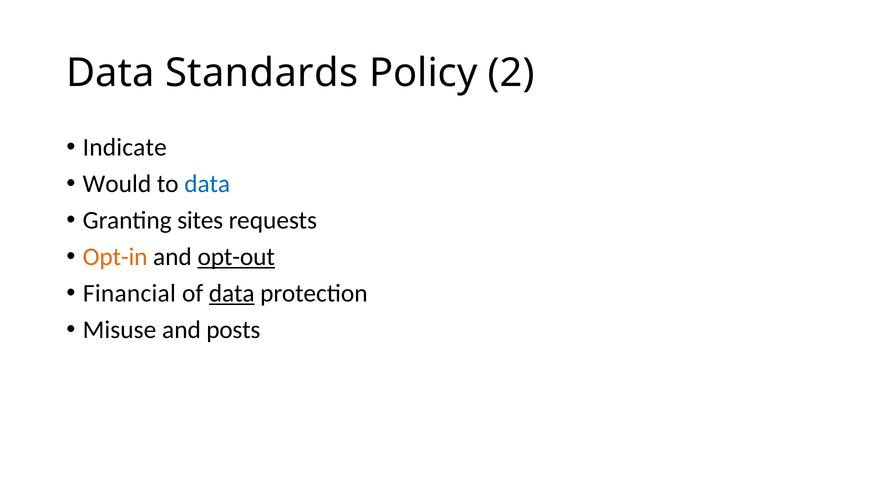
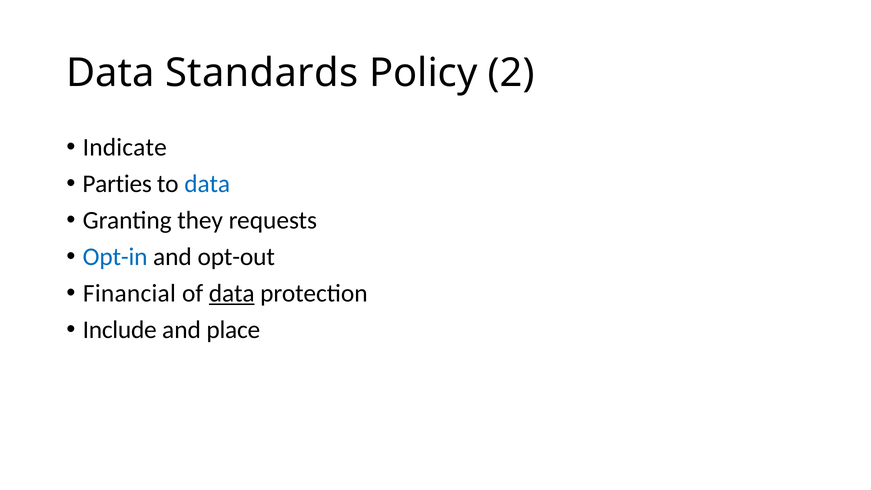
Would: Would -> Parties
sites: sites -> they
Opt-in colour: orange -> blue
opt-out underline: present -> none
Misuse: Misuse -> Include
posts: posts -> place
